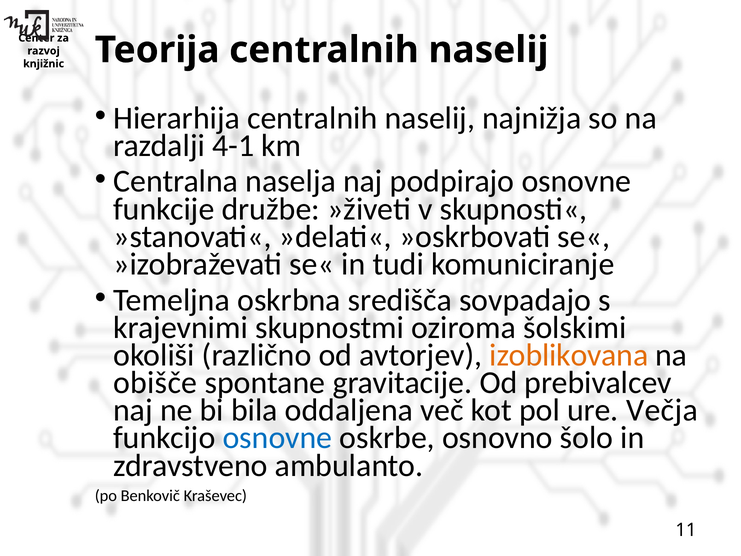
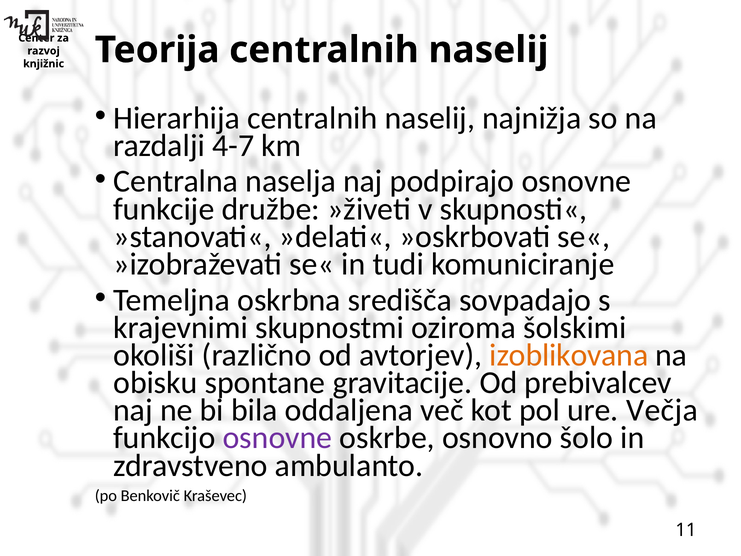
4-1: 4-1 -> 4-7
obišče: obišče -> obisku
osnovne at (277, 438) colour: blue -> purple
